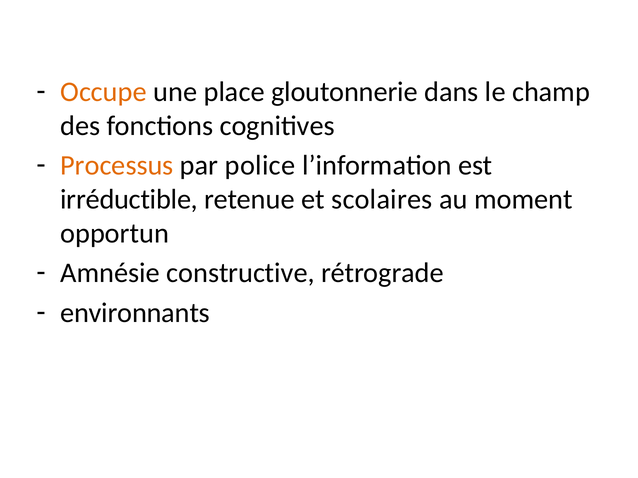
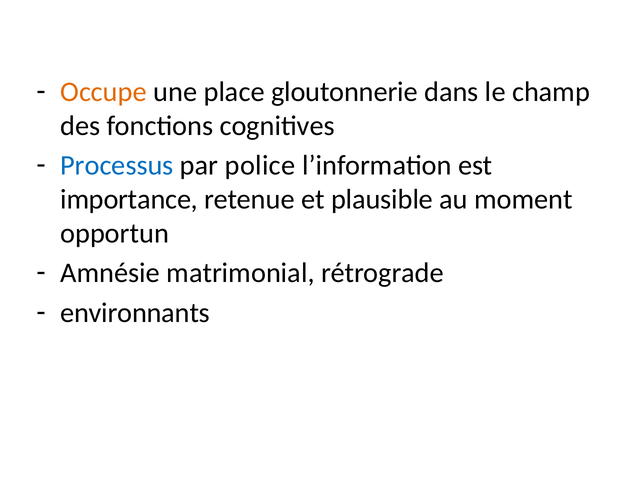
Processus colour: orange -> blue
irréductible: irréductible -> importance
scolaires: scolaires -> plausible
constructive: constructive -> matrimonial
